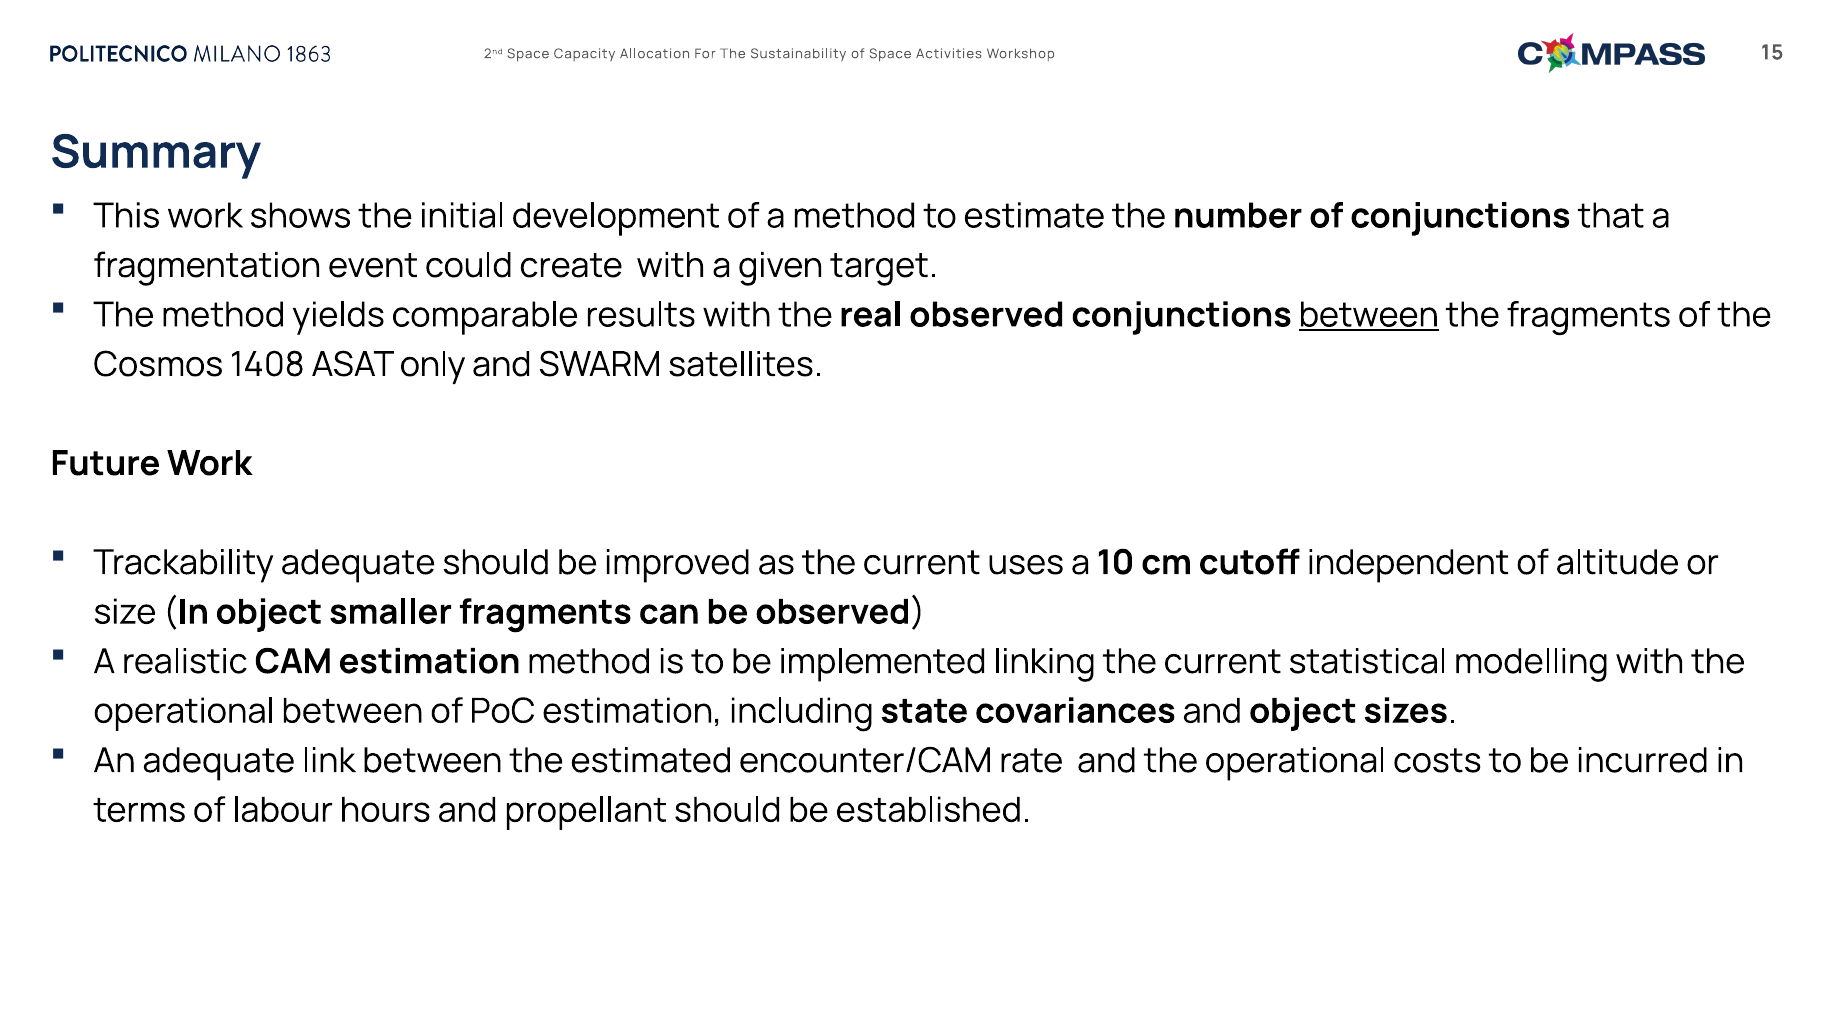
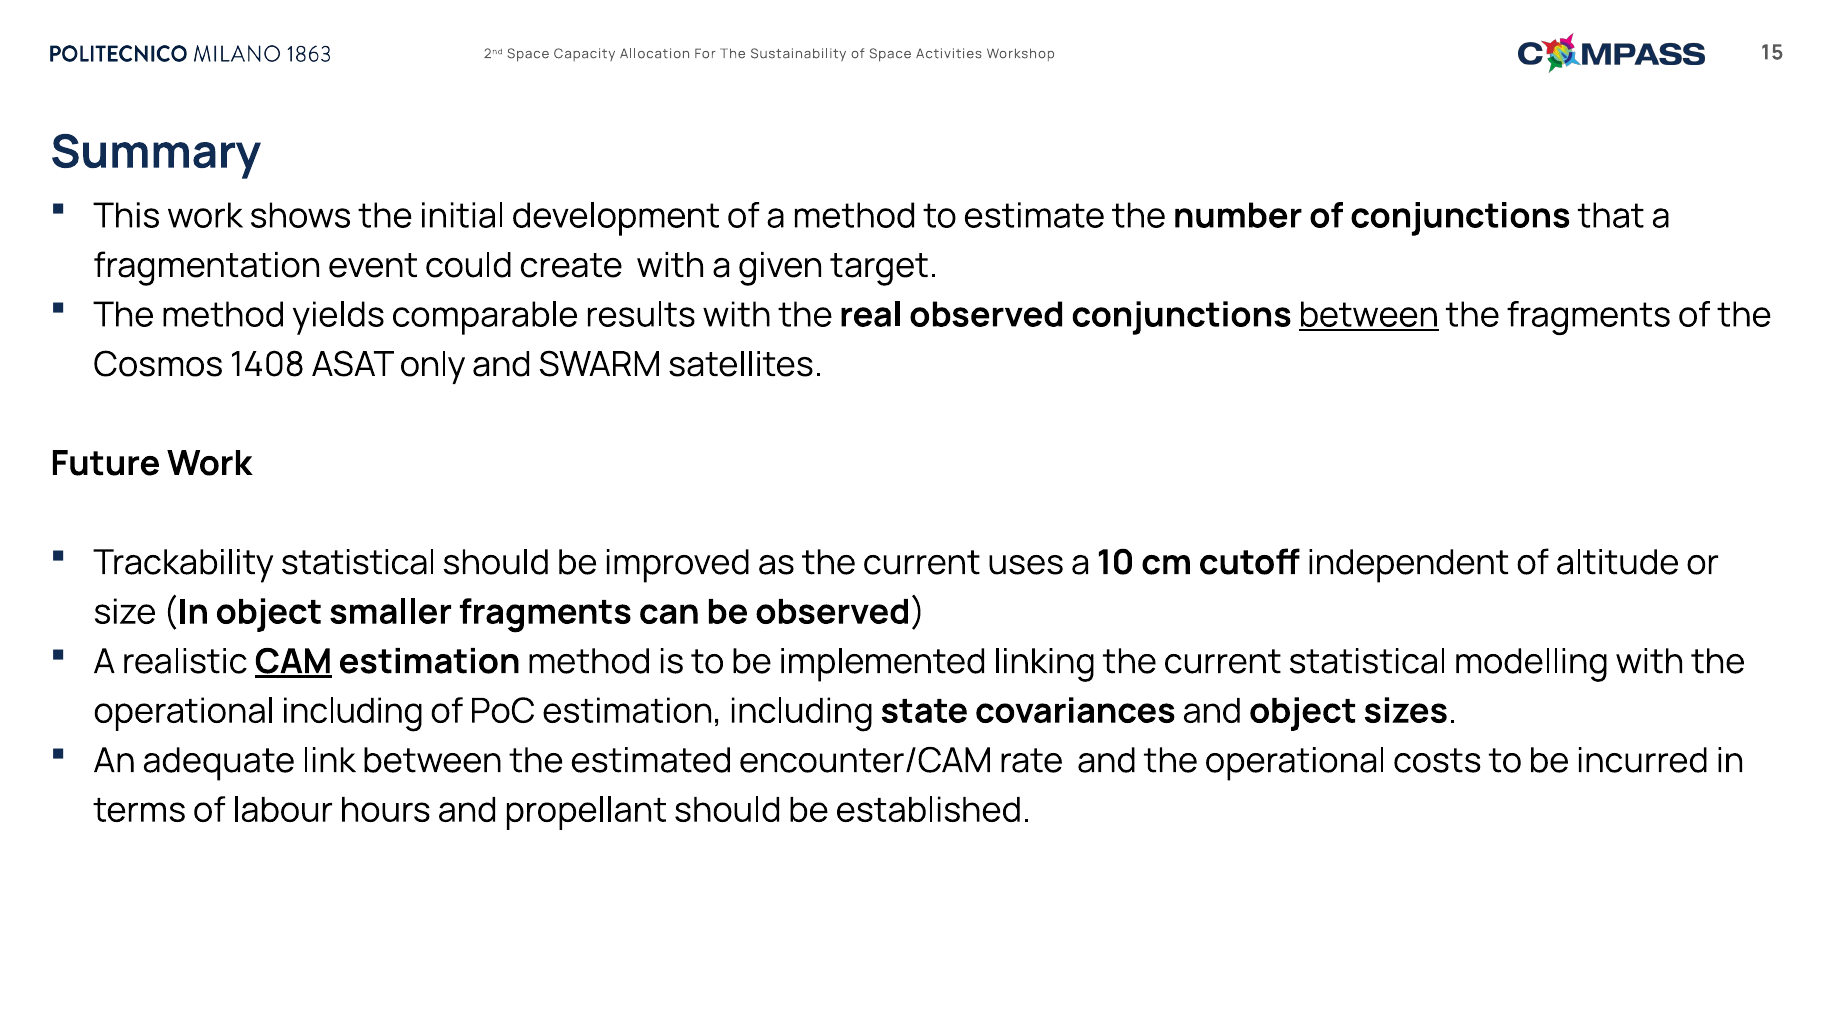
Trackability adequate: adequate -> statistical
CAM underline: none -> present
operational between: between -> including
